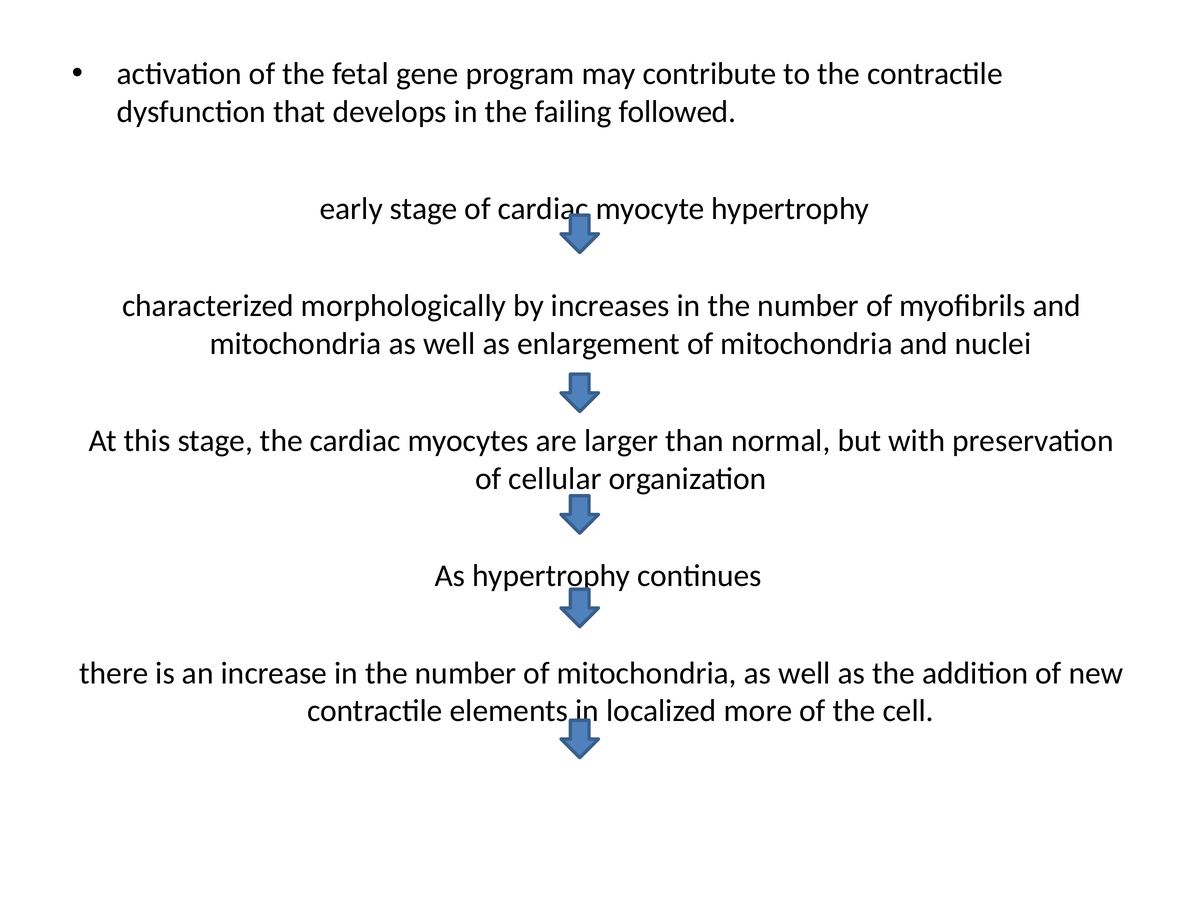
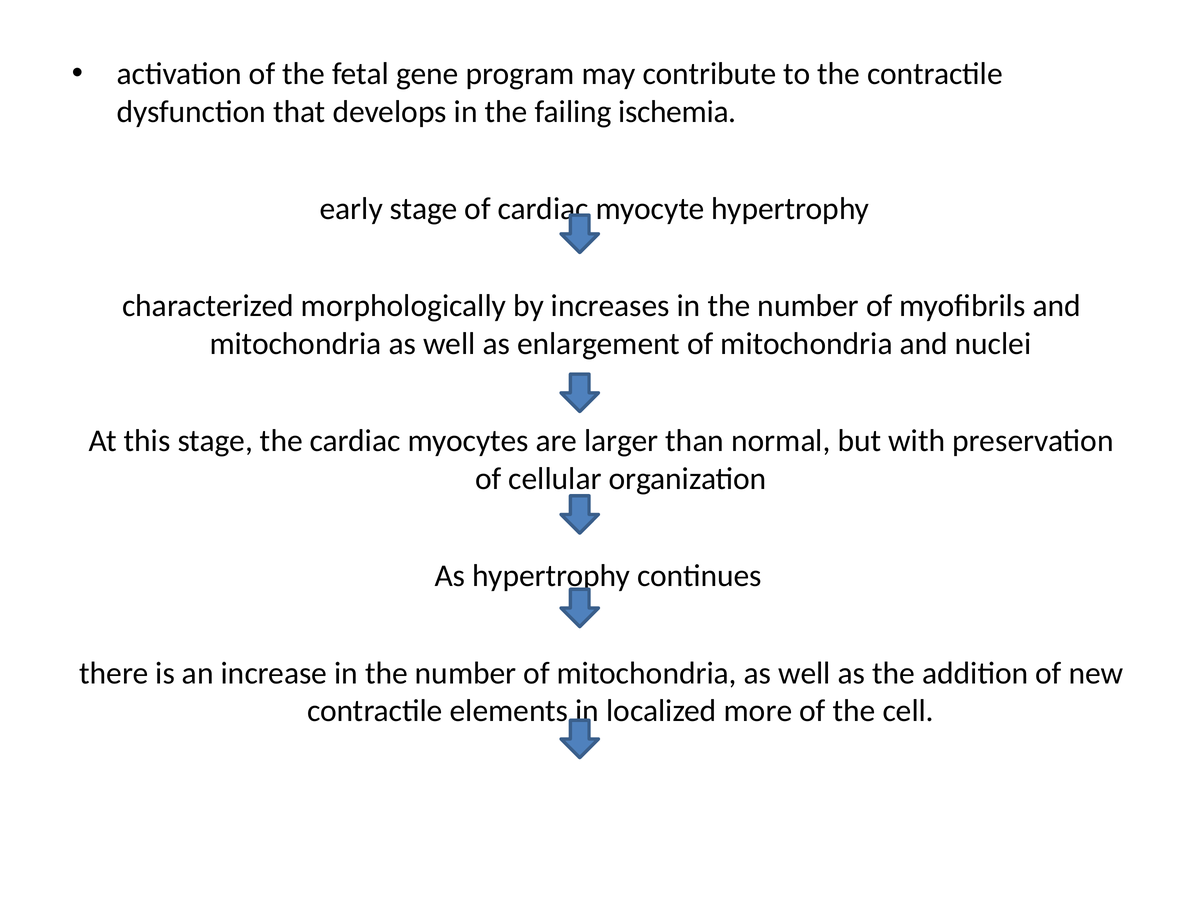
followed: followed -> ischemia
